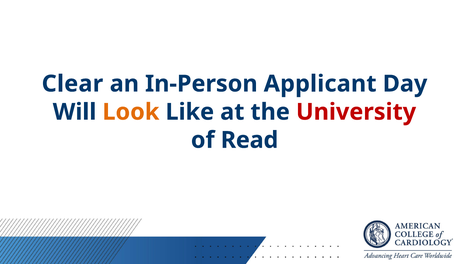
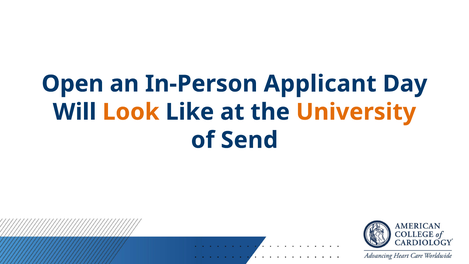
Clear: Clear -> Open
University colour: red -> orange
Read: Read -> Send
